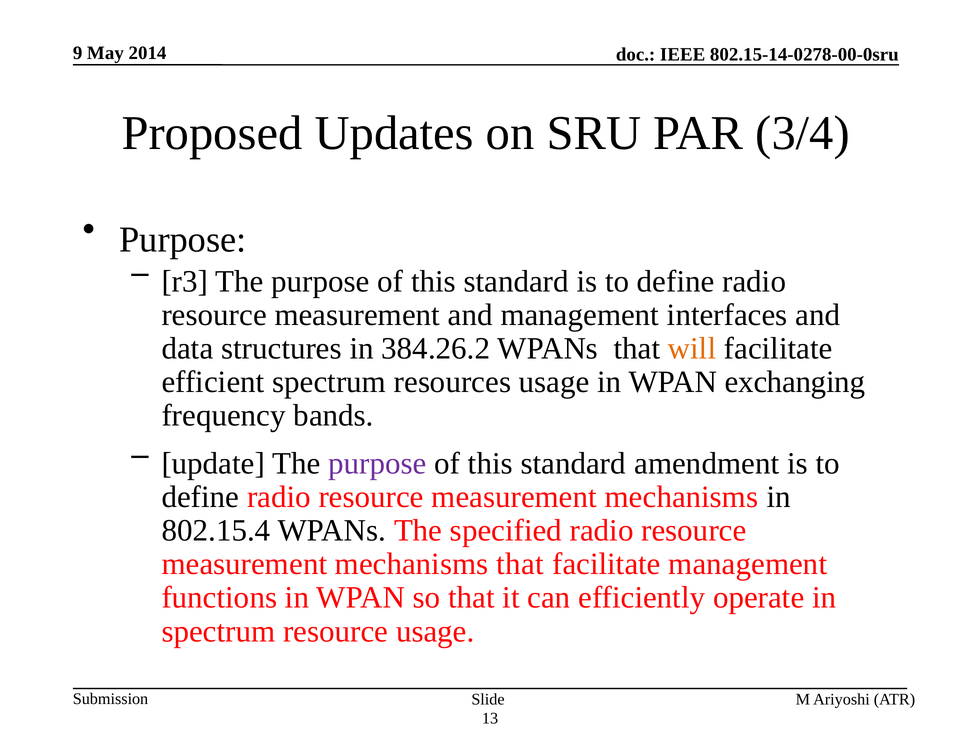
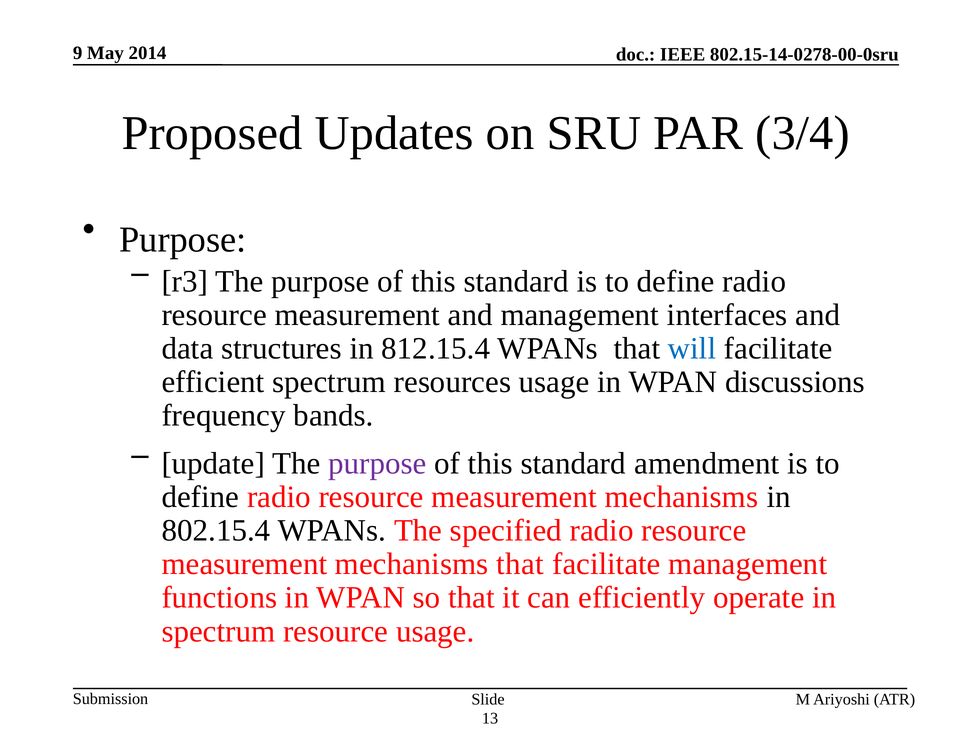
384.26.2: 384.26.2 -> 812.15.4
will colour: orange -> blue
exchanging: exchanging -> discussions
